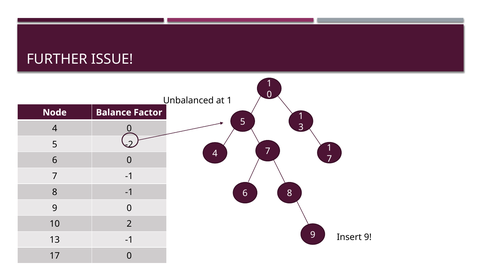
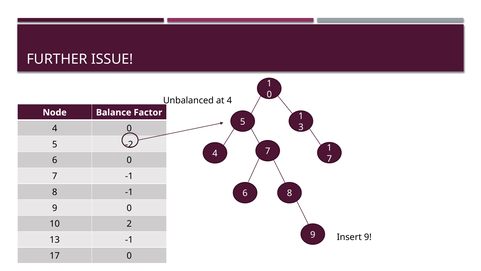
at 1: 1 -> 4
